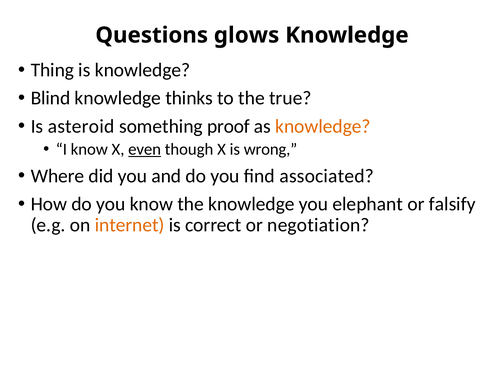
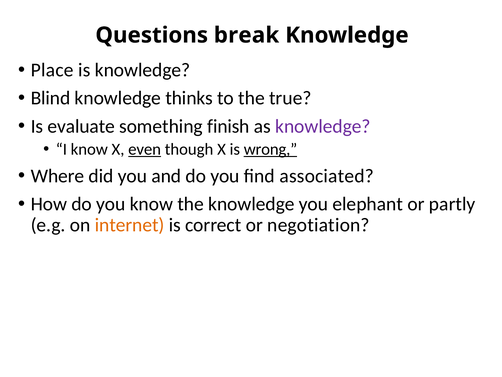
glows: glows -> break
Thing: Thing -> Place
asteroid: asteroid -> evaluate
proof: proof -> finish
knowledge at (323, 126) colour: orange -> purple
wrong underline: none -> present
falsify: falsify -> partly
